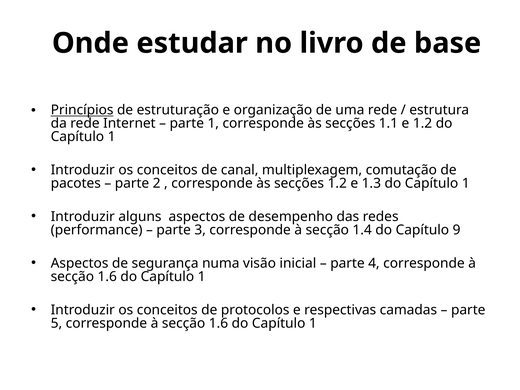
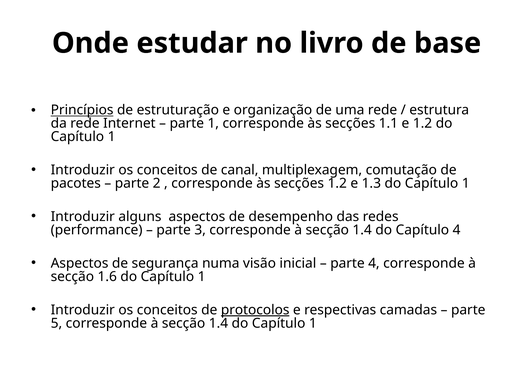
Capítulo 9: 9 -> 4
protocolos underline: none -> present
1.6 at (218, 323): 1.6 -> 1.4
